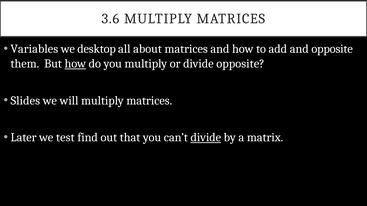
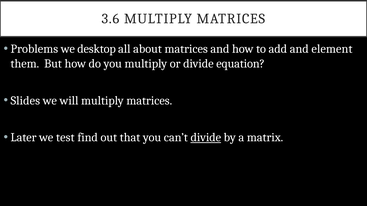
Variables: Variables -> Problems
and opposite: opposite -> element
how at (75, 64) underline: present -> none
divide opposite: opposite -> equation
